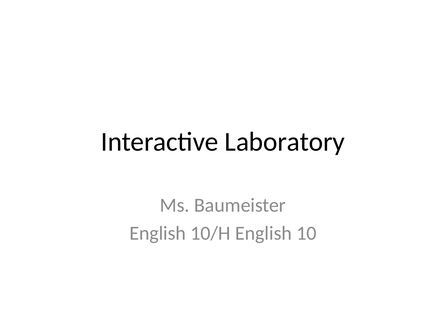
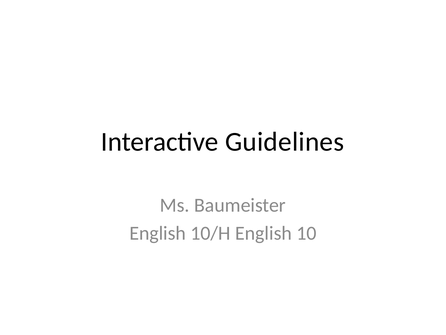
Laboratory: Laboratory -> Guidelines
